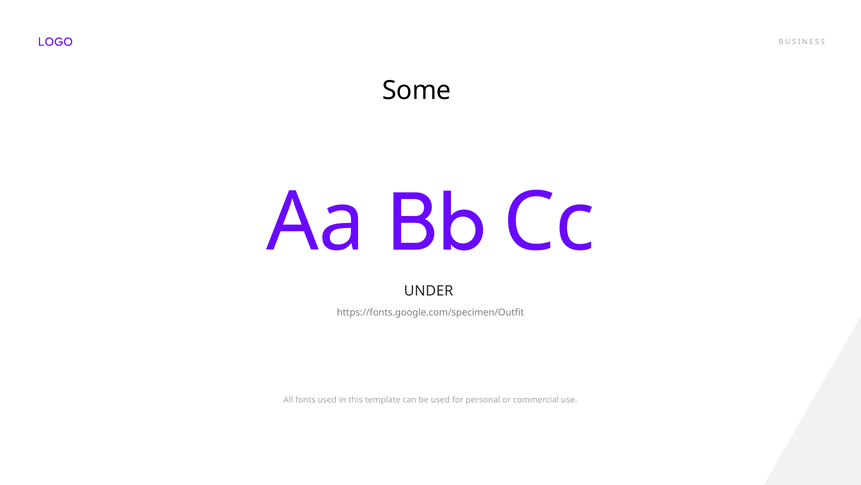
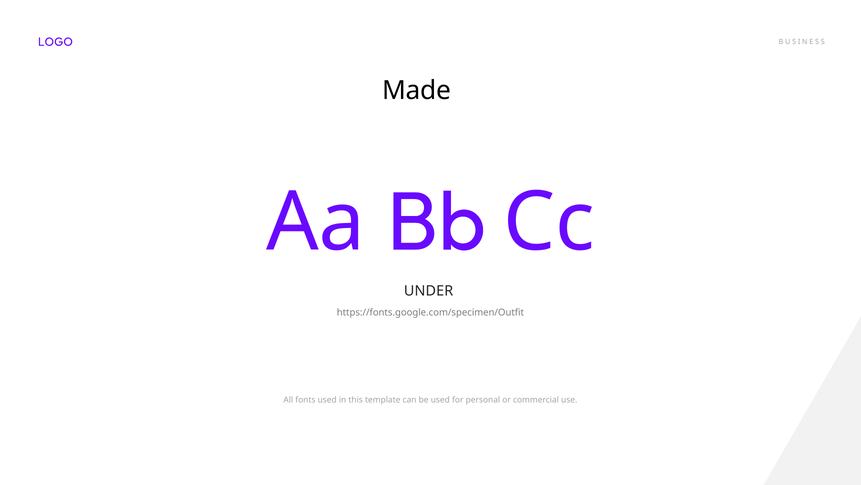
Some: Some -> Made
